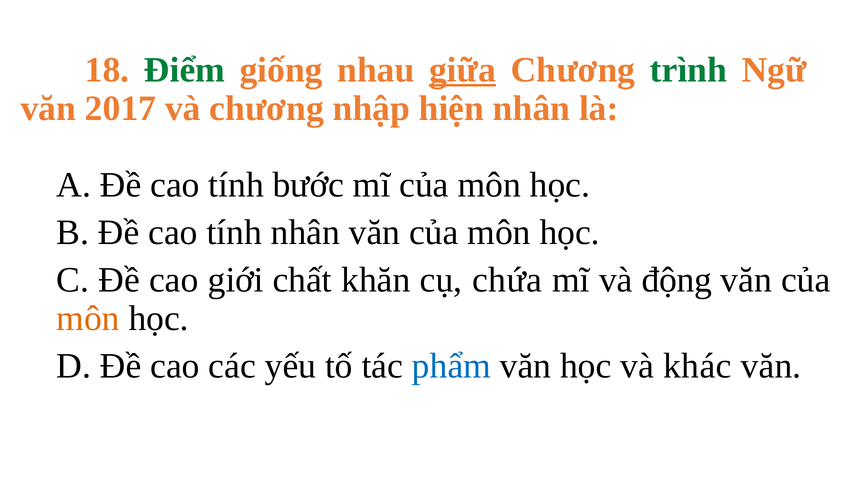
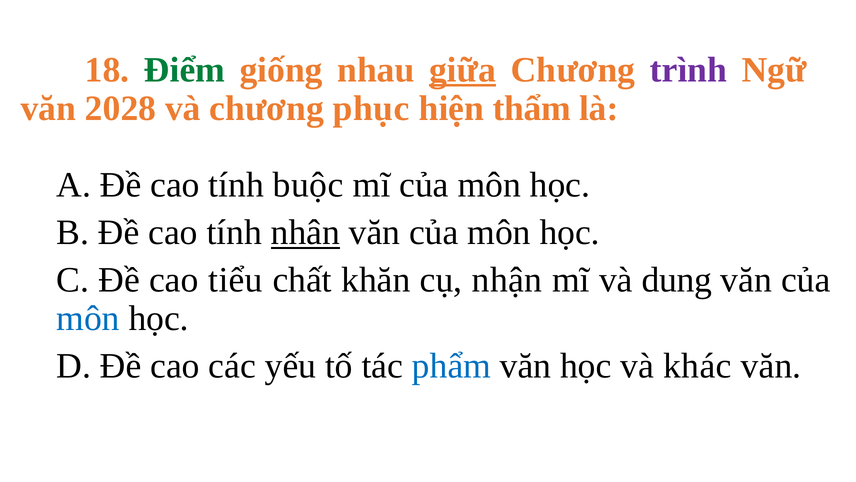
trình colour: green -> purple
2017: 2017 -> 2028
nhập: nhập -> phục
hiện nhân: nhân -> thẩm
bước: bước -> buộc
nhân at (305, 232) underline: none -> present
giới: giới -> tiểu
chứa: chứa -> nhận
động: động -> dung
môn at (88, 318) colour: orange -> blue
